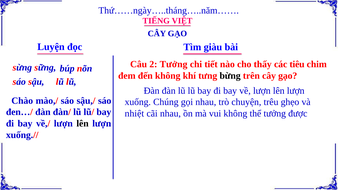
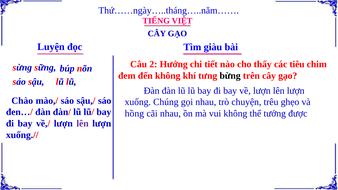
2 Tưởng: Tưởng -> Hướng
nhiệt: nhiệt -> hồng
lên at (83, 123) colour: black -> purple
